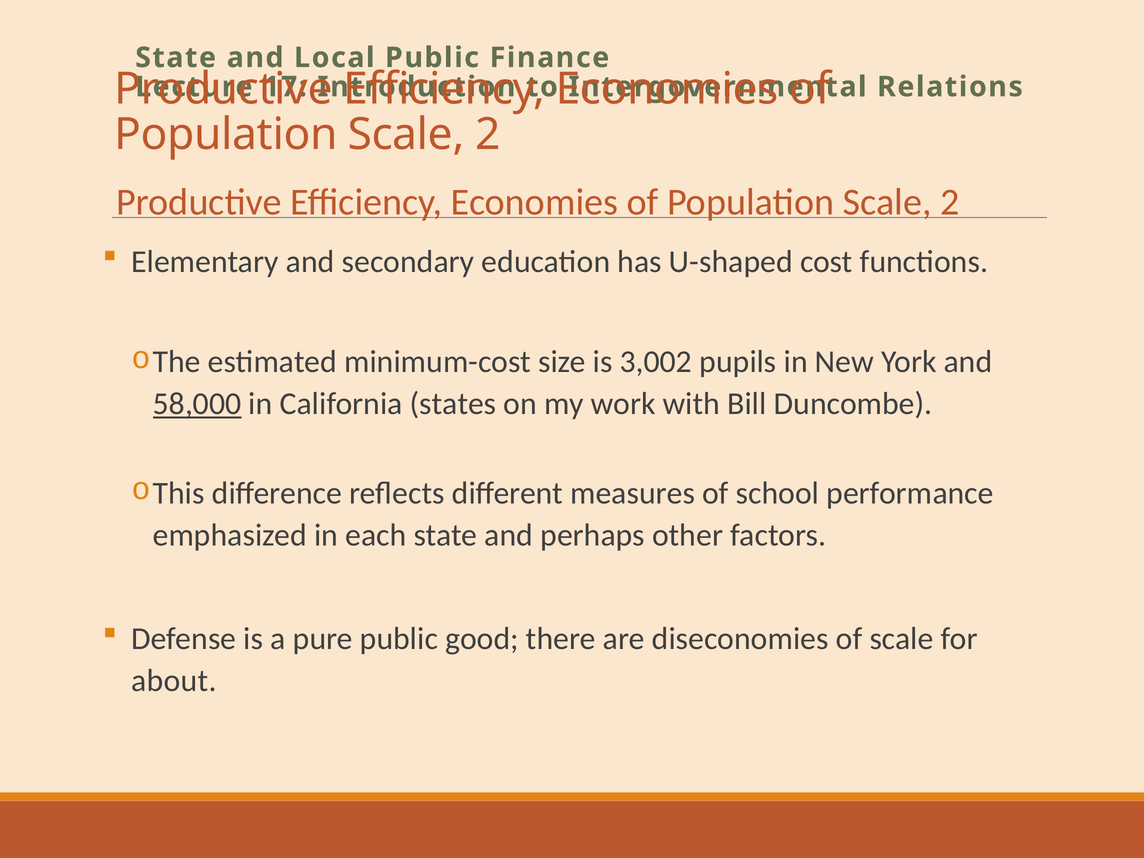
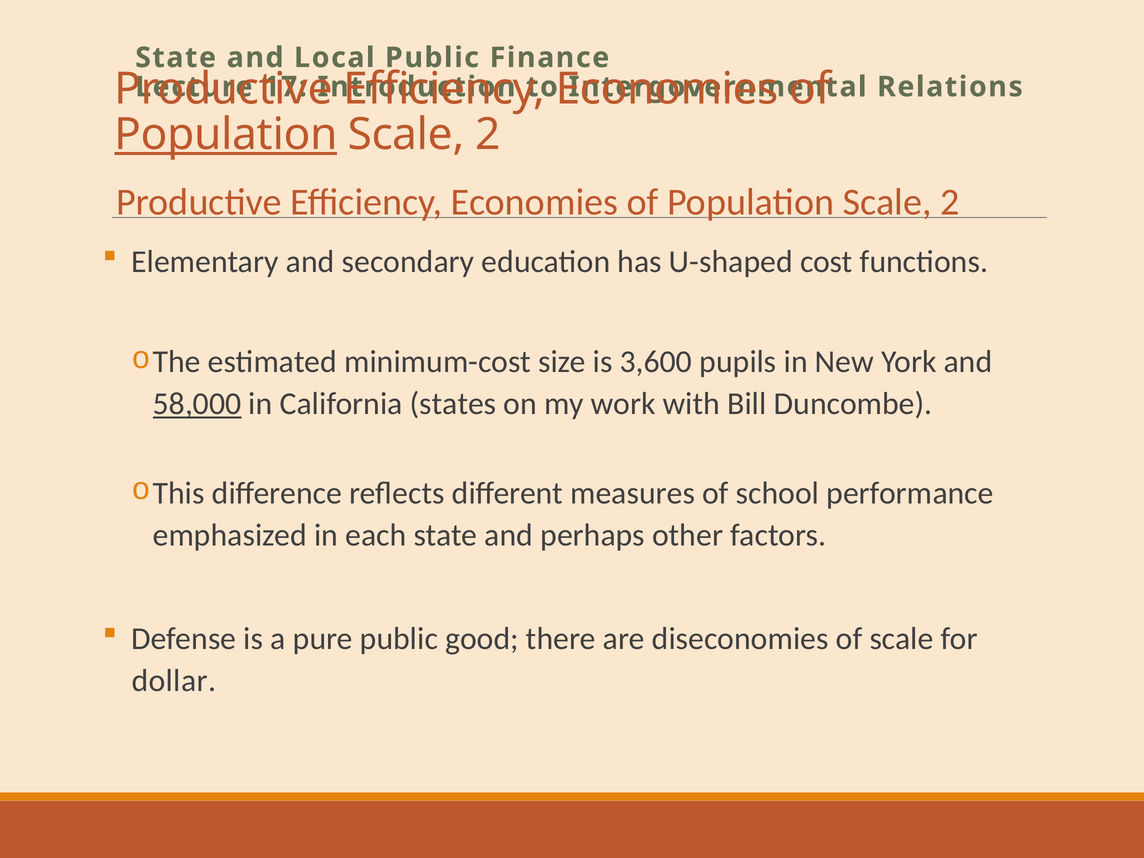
Population at (226, 134) underline: none -> present
3,002: 3,002 -> 3,600
about: about -> dollar
